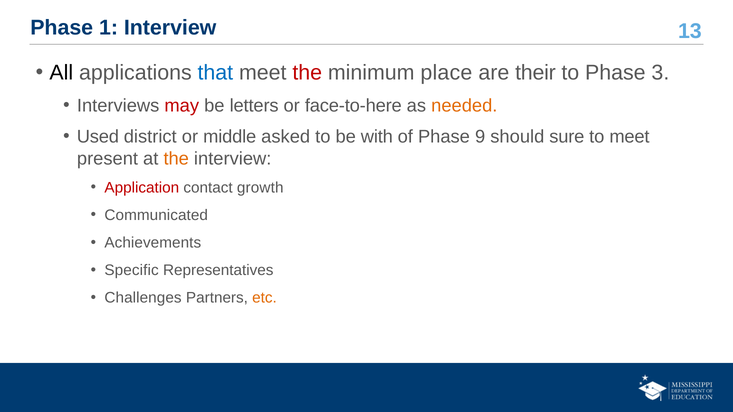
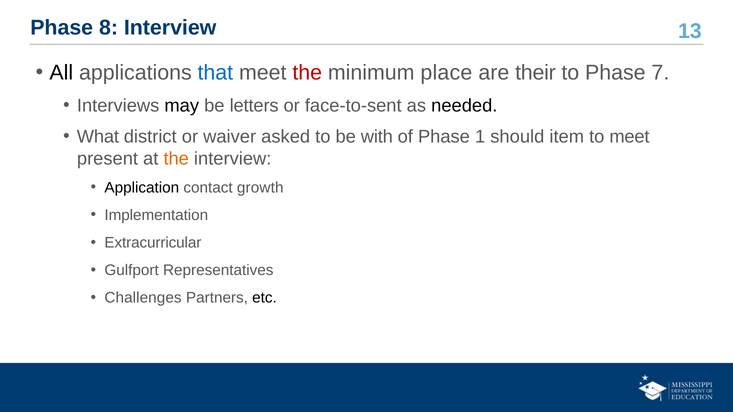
1: 1 -> 8
3: 3 -> 7
may colour: red -> black
face-to-here: face-to-here -> face-to-sent
needed colour: orange -> black
Used: Used -> What
middle: middle -> waiver
9: 9 -> 1
sure: sure -> item
Application colour: red -> black
Communicated: Communicated -> Implementation
Achievements: Achievements -> Extracurricular
Specific: Specific -> Gulfport
etc colour: orange -> black
